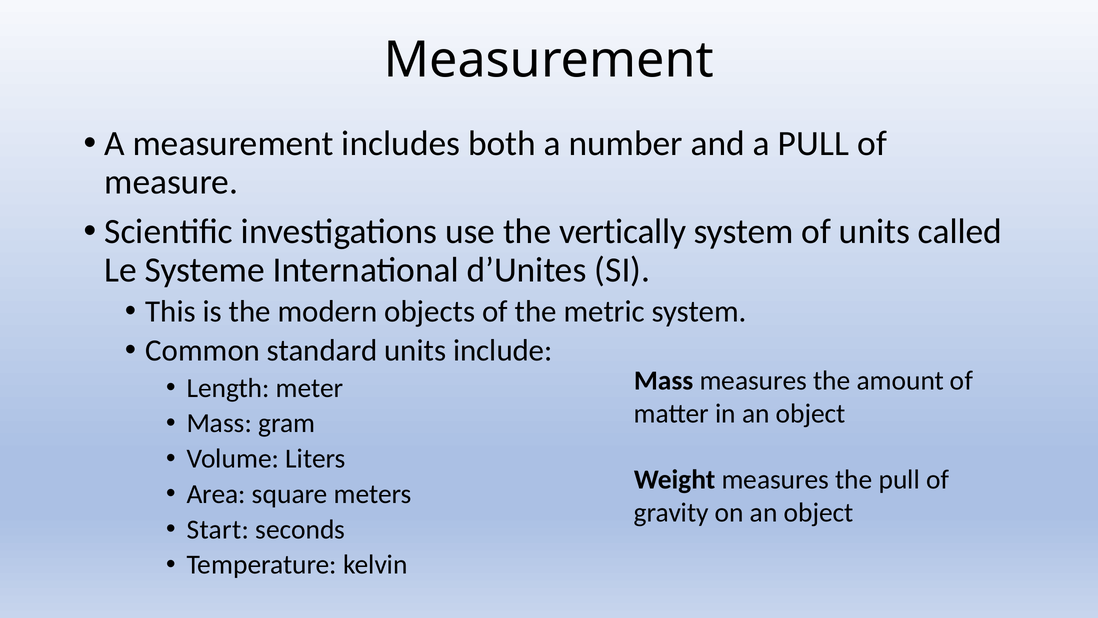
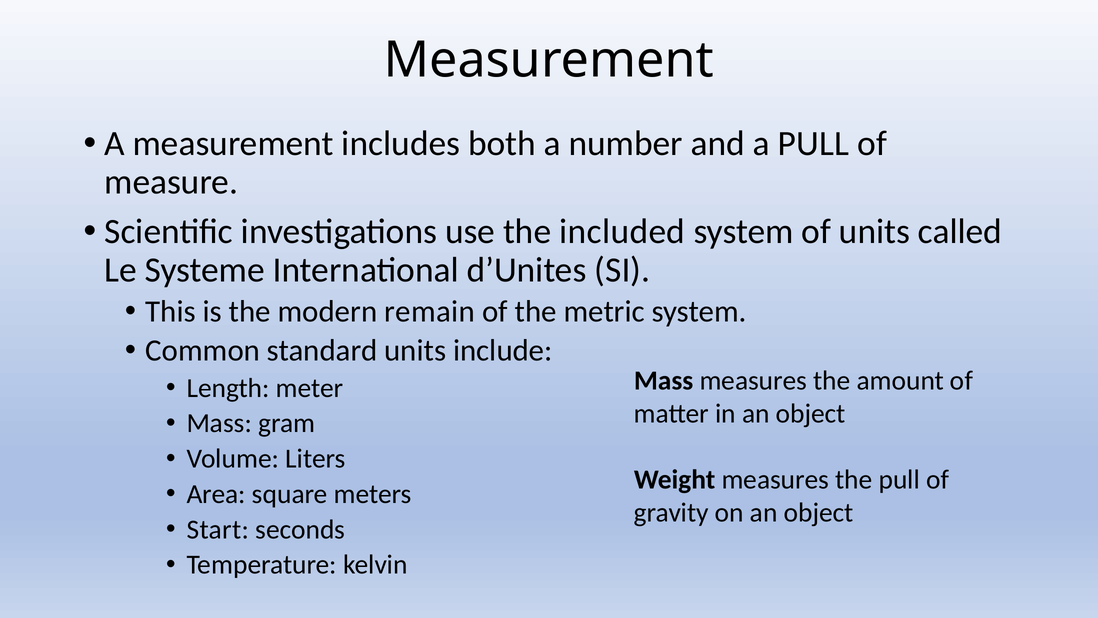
vertically: vertically -> included
objects: objects -> remain
